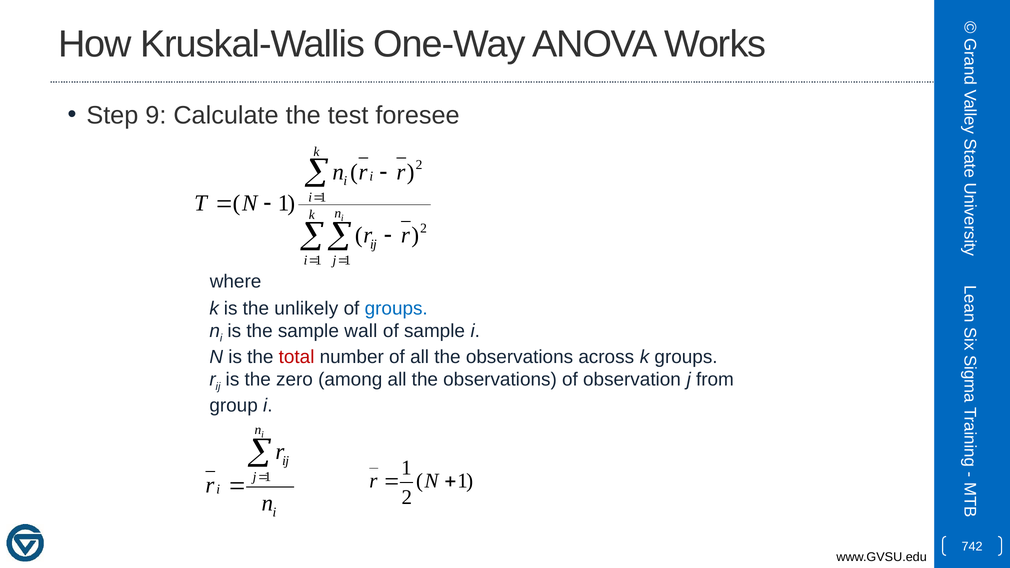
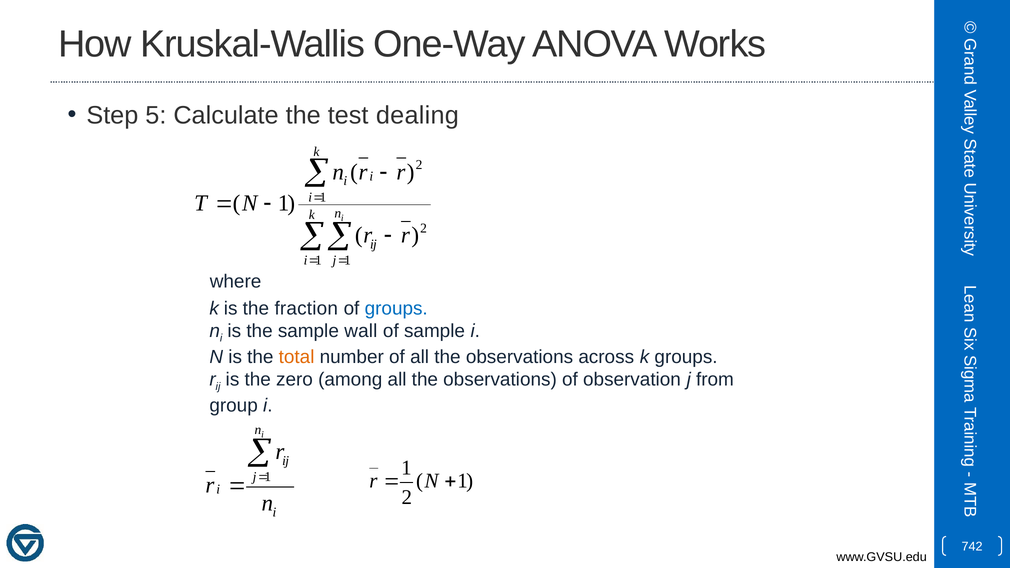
9: 9 -> 5
foresee: foresee -> dealing
unlikely: unlikely -> fraction
total colour: red -> orange
